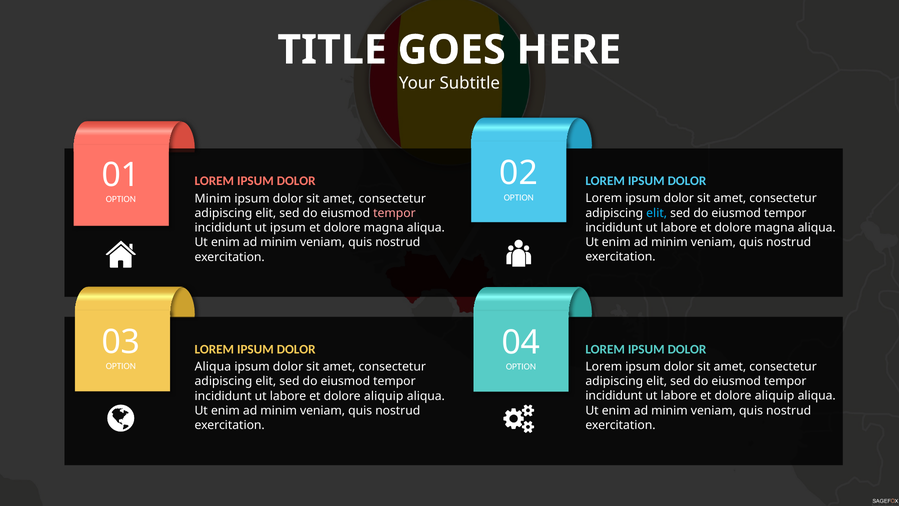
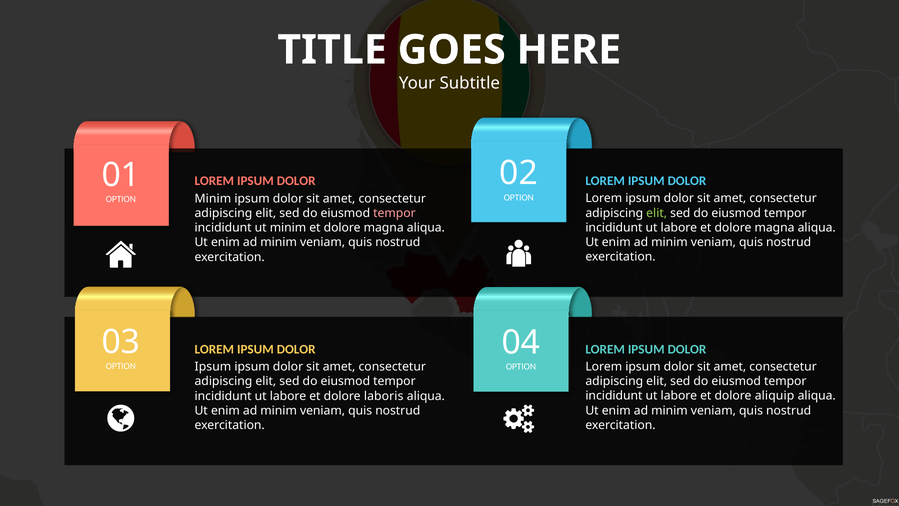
elit at (657, 213) colour: light blue -> light green
ut ipsum: ipsum -> minim
Aliqua at (213, 367): Aliqua -> Ipsum
aliquip at (384, 396): aliquip -> laboris
